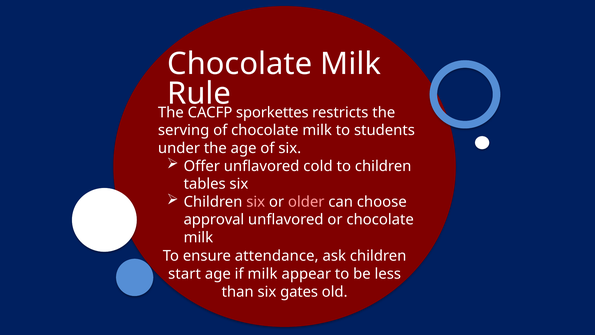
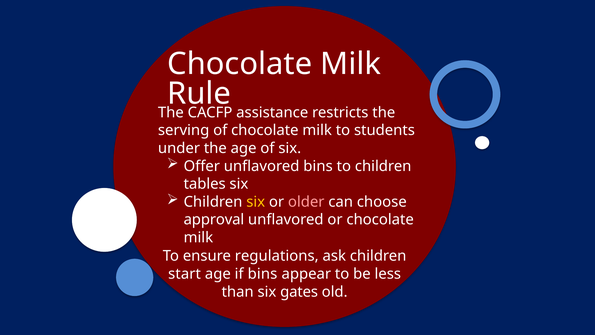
sporkettes: sporkettes -> assistance
unflavored cold: cold -> bins
six at (256, 202) colour: pink -> yellow
attendance: attendance -> regulations
if milk: milk -> bins
